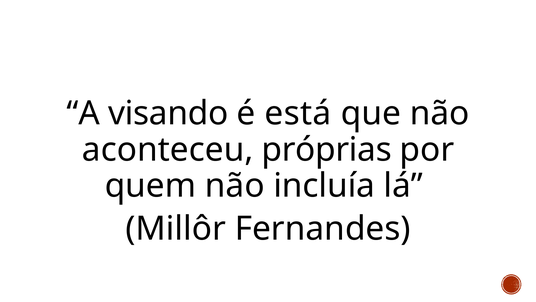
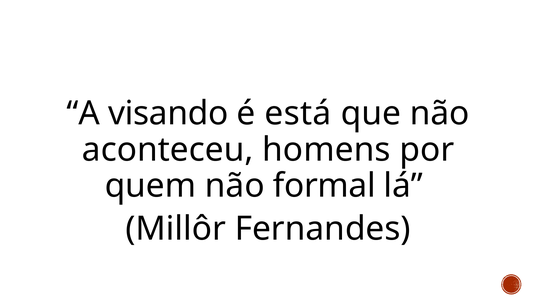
próprias: próprias -> homens
incluía: incluía -> formal
